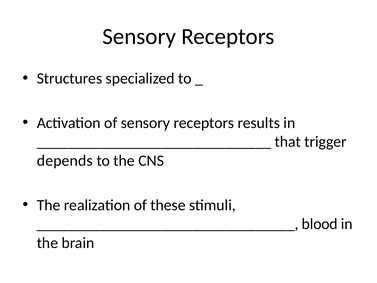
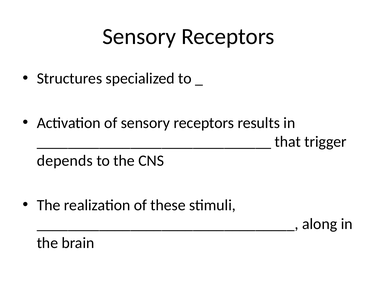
blood: blood -> along
